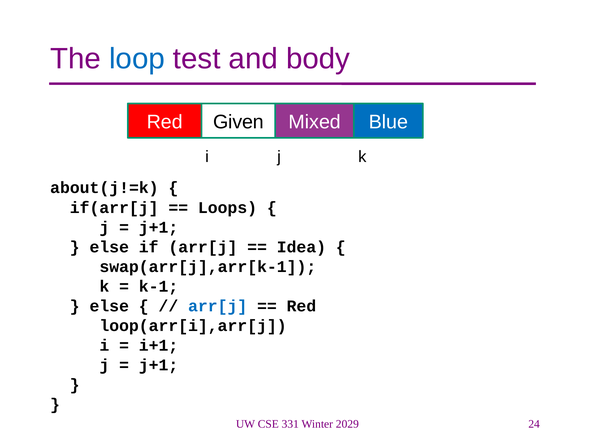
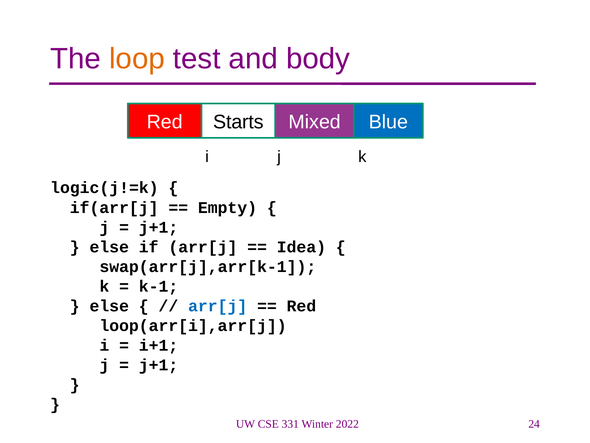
loop colour: blue -> orange
Given: Given -> Starts
about(j!=k: about(j!=k -> logic(j!=k
Loops: Loops -> Empty
2029: 2029 -> 2022
